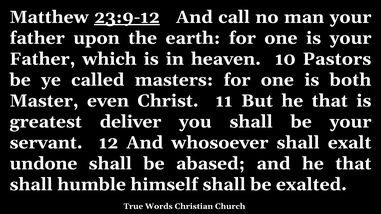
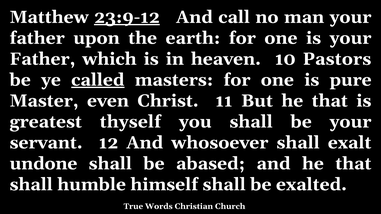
called underline: none -> present
both: both -> pure
deliver: deliver -> thyself
